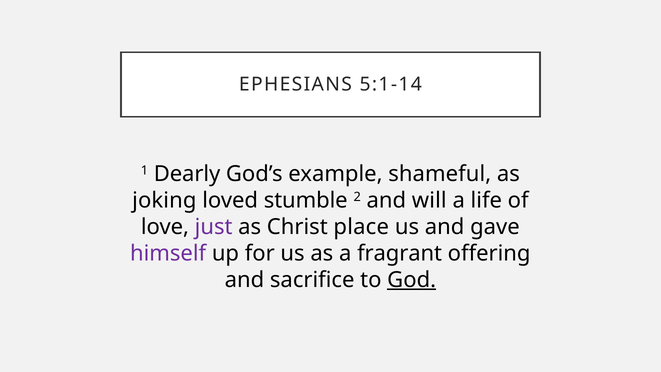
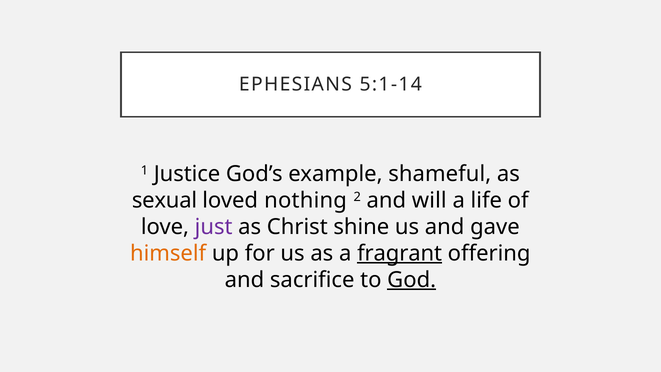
Dearly: Dearly -> Justice
joking: joking -> sexual
stumble: stumble -> nothing
place: place -> shine
himself colour: purple -> orange
fragrant underline: none -> present
